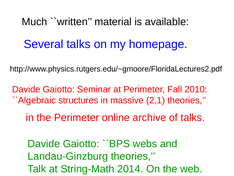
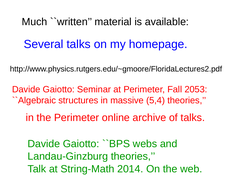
2010: 2010 -> 2053
2,1: 2,1 -> 5,4
